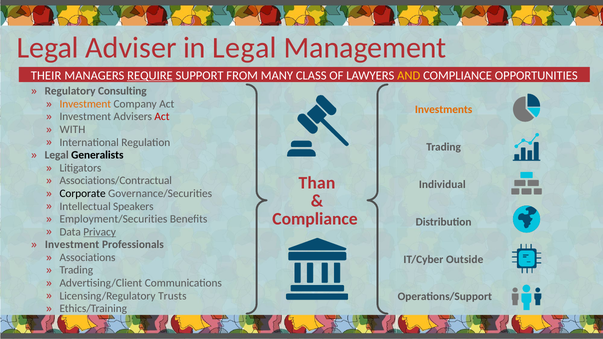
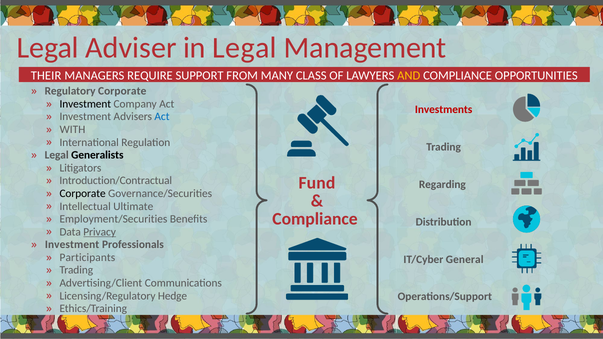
REQUIRE underline: present -> none
Regulatory Consulting: Consulting -> Corporate
Investment at (85, 104) colour: orange -> black
Investments colour: orange -> red
Act at (162, 117) colour: red -> blue
Than: Than -> Fund
Associations/Contractual: Associations/Contractual -> Introduction/Contractual
Individual: Individual -> Regarding
Speakers: Speakers -> Ultimate
Associations: Associations -> Participants
Outside: Outside -> General
Trusts: Trusts -> Hedge
